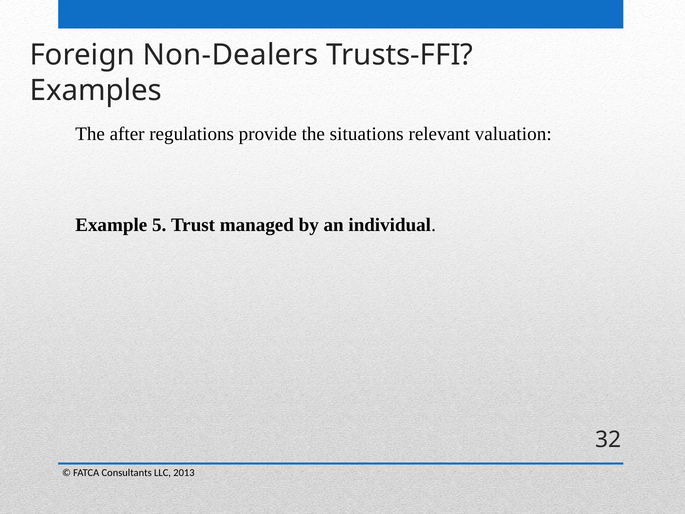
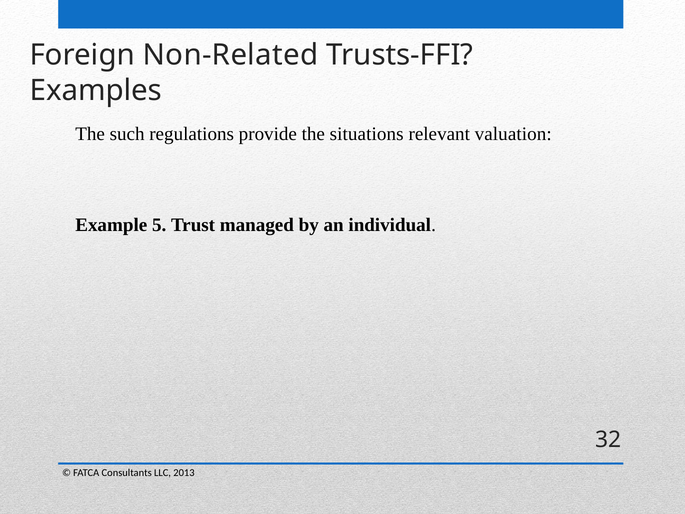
Non-Dealers: Non-Dealers -> Non-Related
after: after -> such
